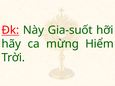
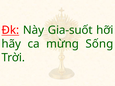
Hiểm: Hiểm -> Sống
